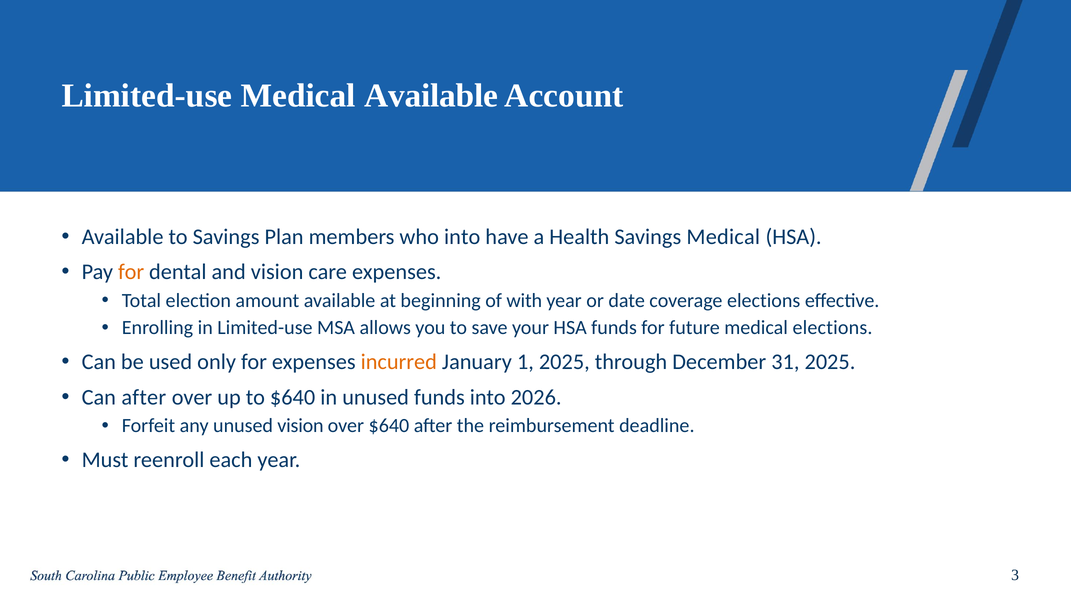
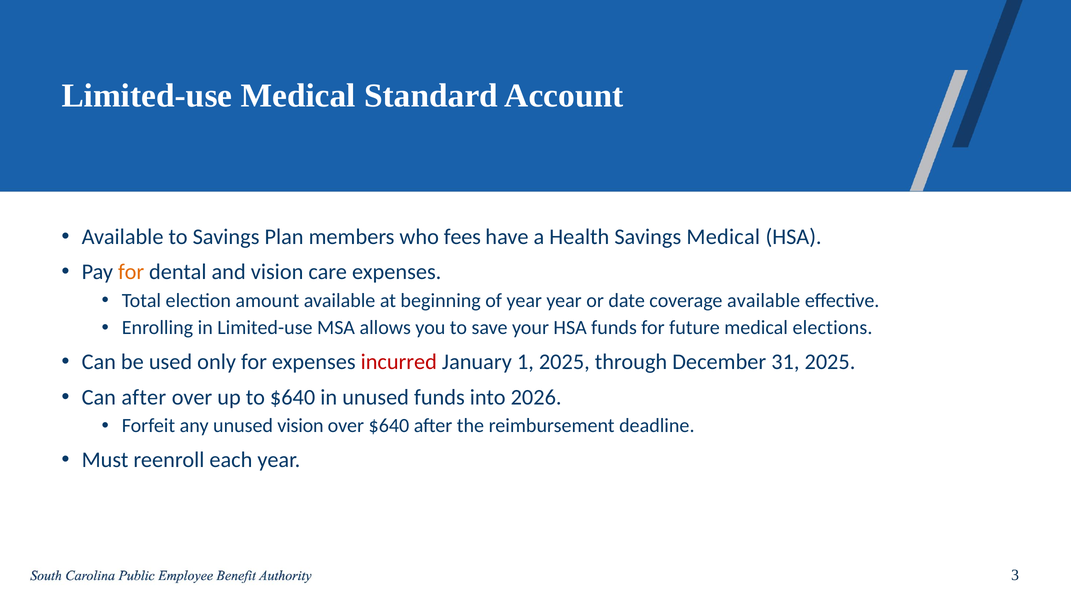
Medical Available: Available -> Standard
who into: into -> fees
of with: with -> year
coverage elections: elections -> available
incurred colour: orange -> red
